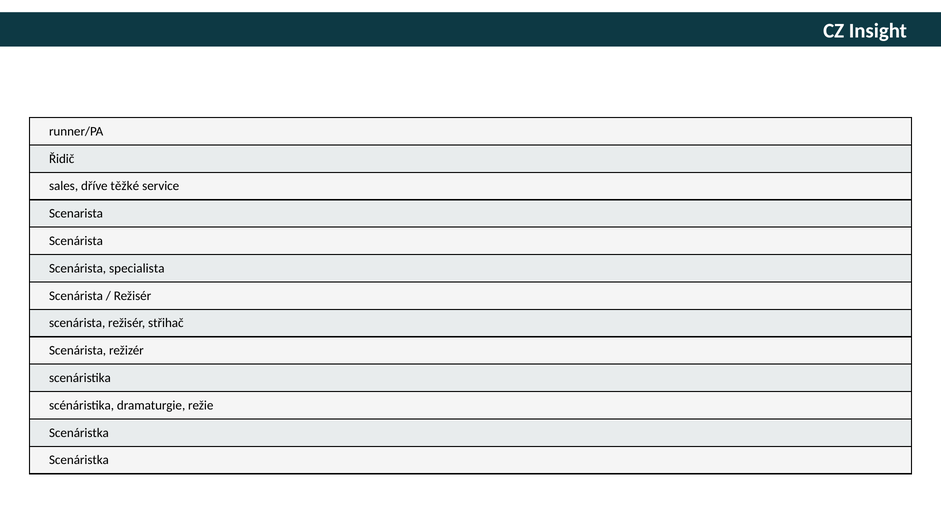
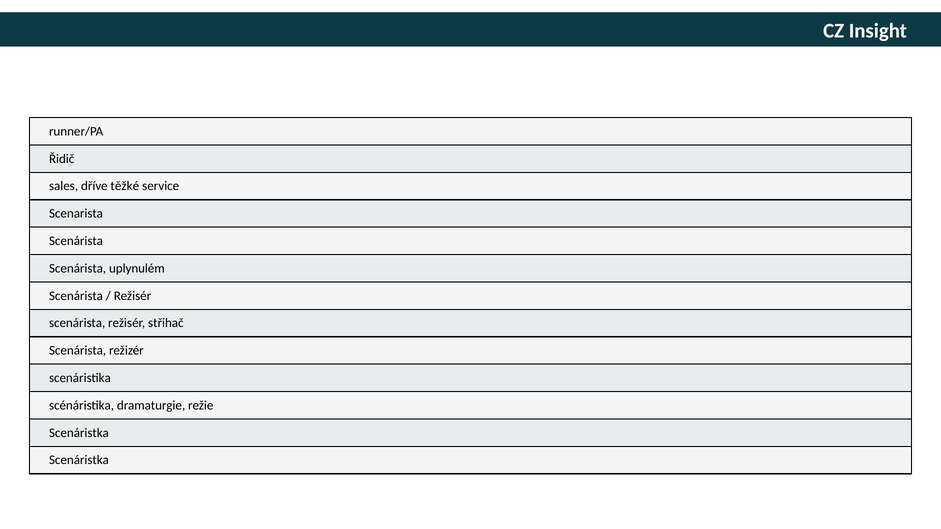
specialista: specialista -> uplynulém
